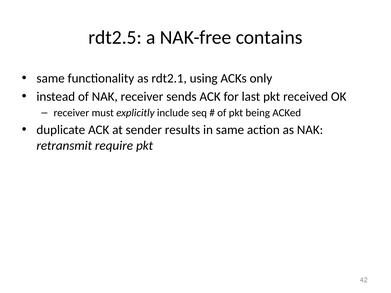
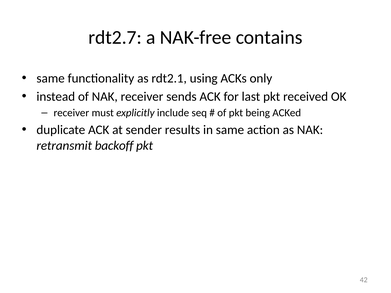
rdt2.5: rdt2.5 -> rdt2.7
require: require -> backoff
